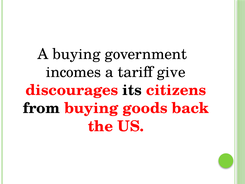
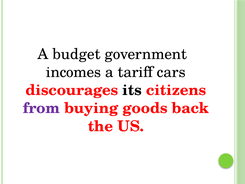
A buying: buying -> budget
give: give -> cars
from colour: black -> purple
